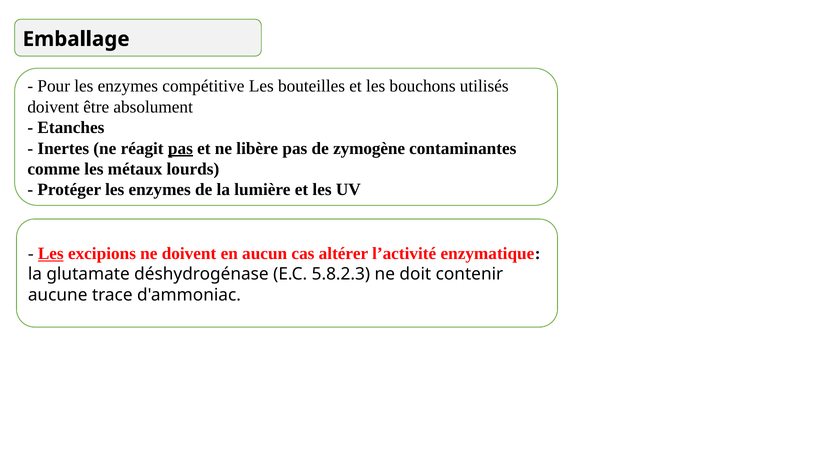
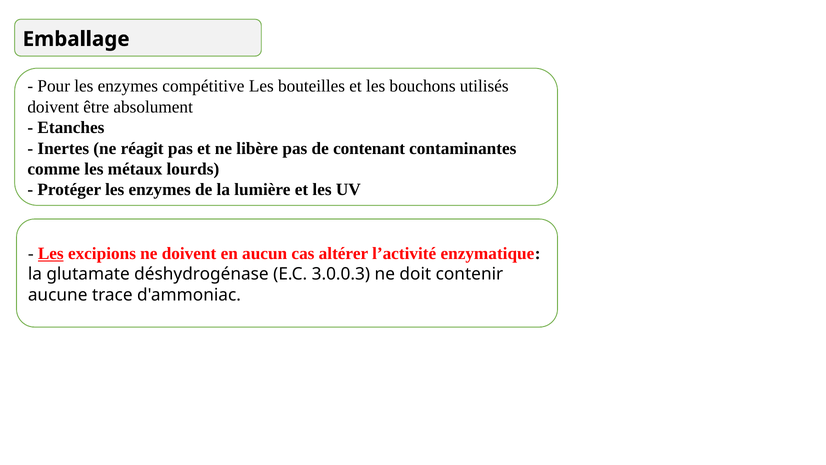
pas at (180, 148) underline: present -> none
zymogène: zymogène -> contenant
5.8.2.3: 5.8.2.3 -> 3.0.0.3
